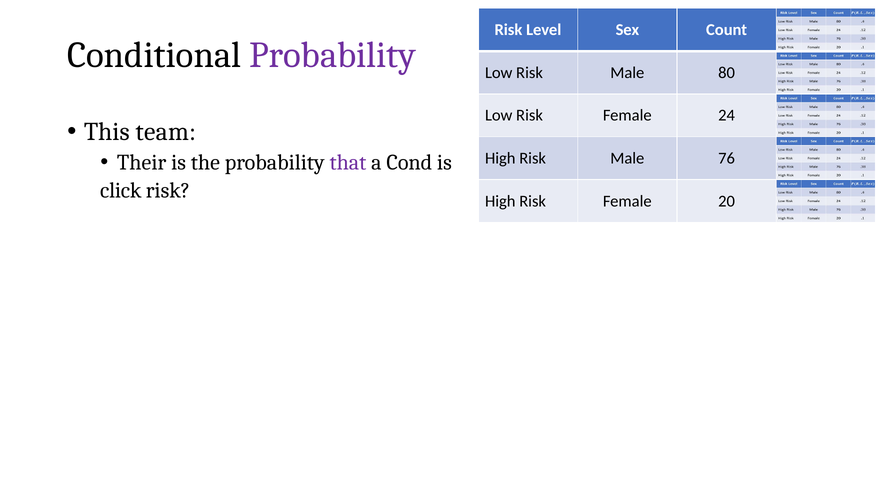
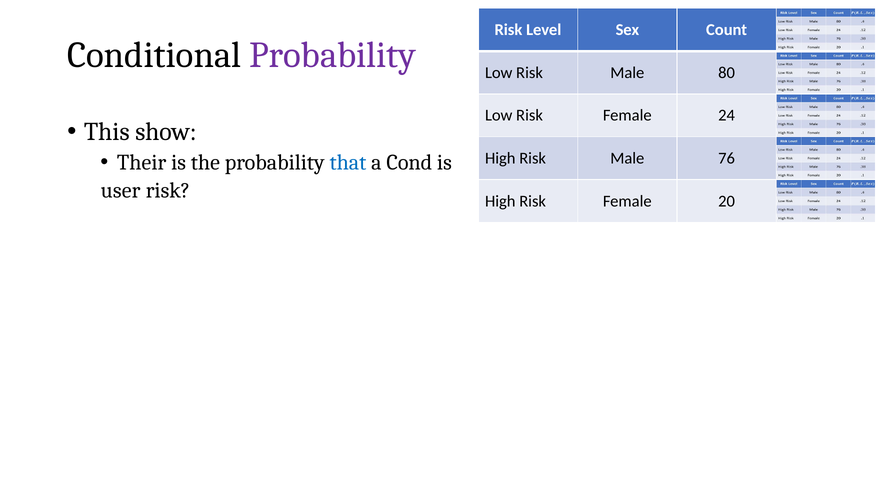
team: team -> show
that colour: purple -> blue
click: click -> user
